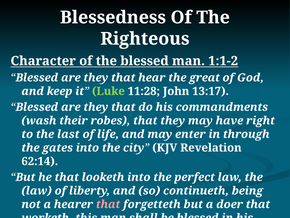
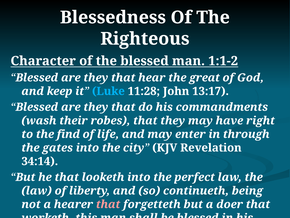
Luke colour: light green -> light blue
last: last -> find
62:14: 62:14 -> 34:14
